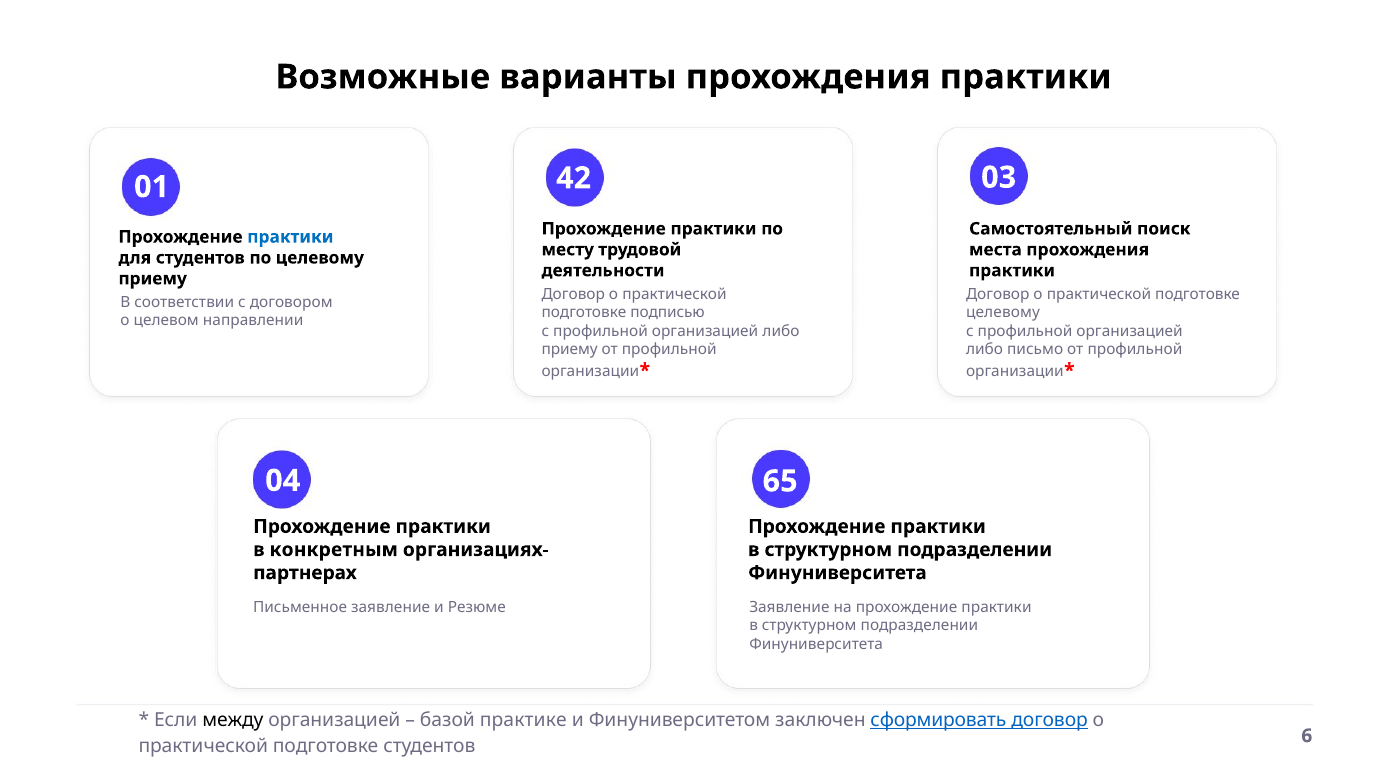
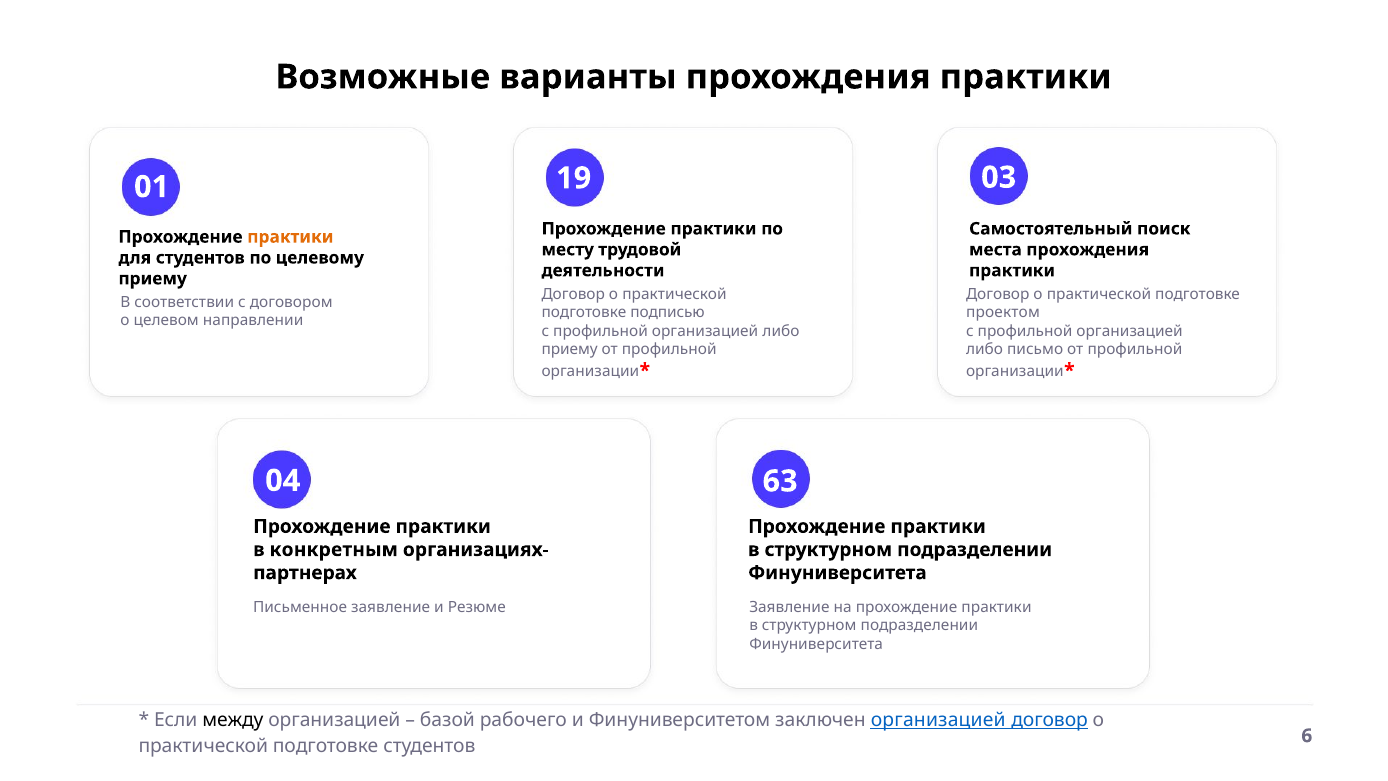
42: 42 -> 19
практики at (290, 237) colour: blue -> orange
целевому at (1003, 312): целевому -> проектом
65: 65 -> 63
практике: практике -> рабочего
заключен сформировать: сформировать -> организацией
